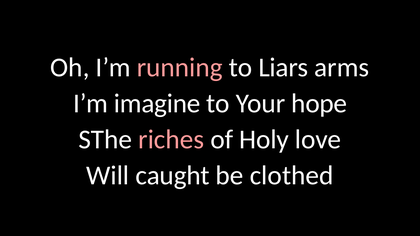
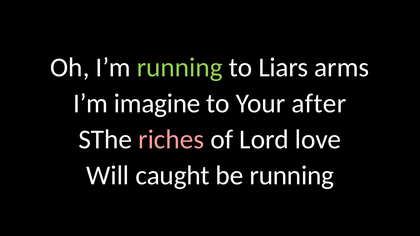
running at (180, 68) colour: pink -> light green
hope: hope -> after
Holy: Holy -> Lord
be clothed: clothed -> running
